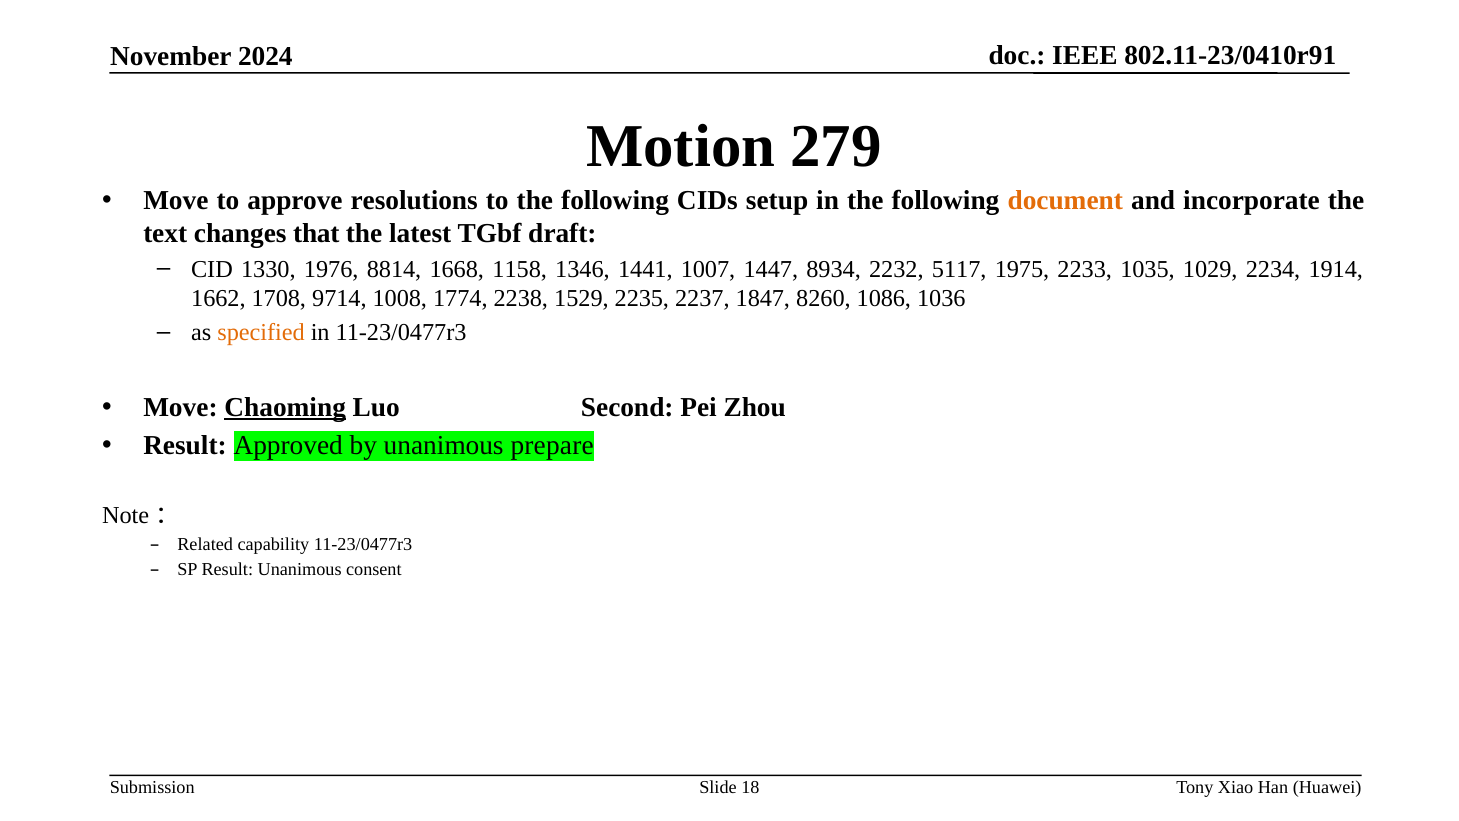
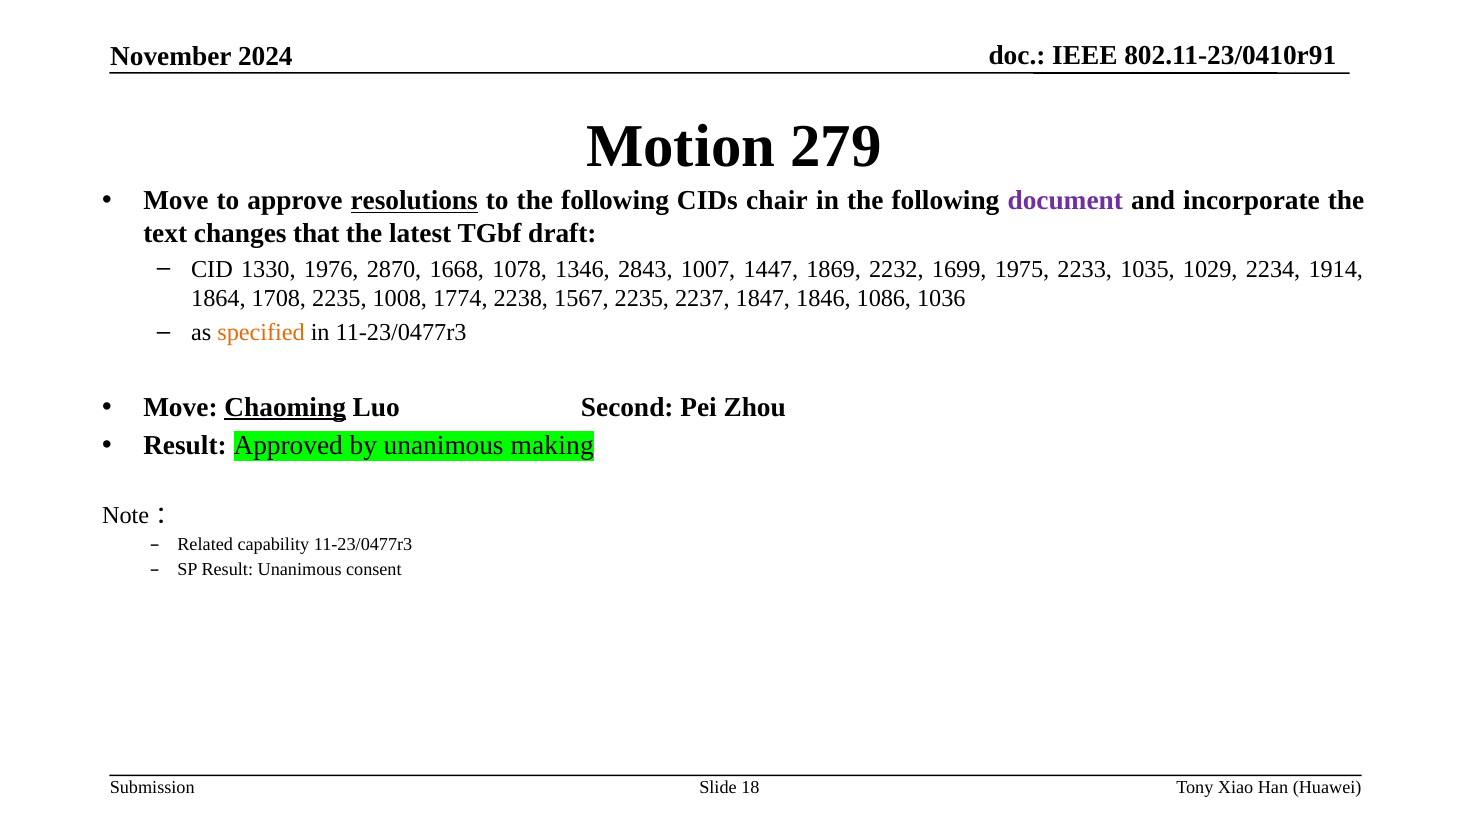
resolutions underline: none -> present
setup: setup -> chair
document colour: orange -> purple
8814: 8814 -> 2870
1158: 1158 -> 1078
1441: 1441 -> 2843
8934: 8934 -> 1869
5117: 5117 -> 1699
1662: 1662 -> 1864
1708 9714: 9714 -> 2235
1529: 1529 -> 1567
8260: 8260 -> 1846
prepare: prepare -> making
